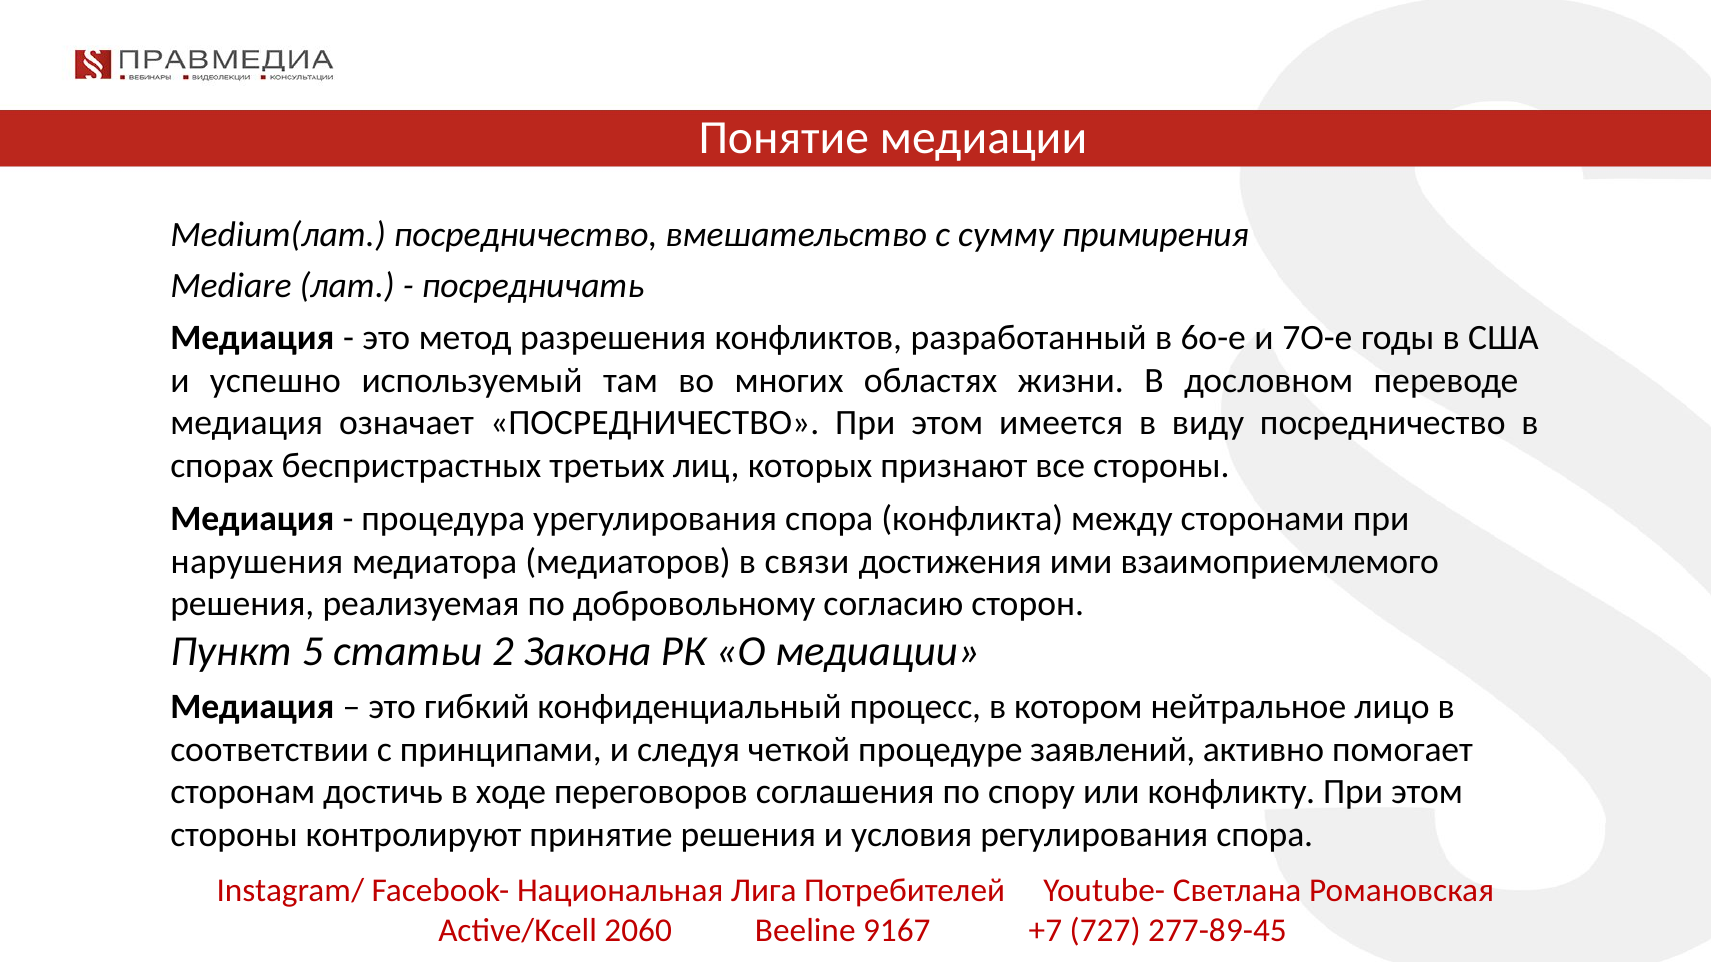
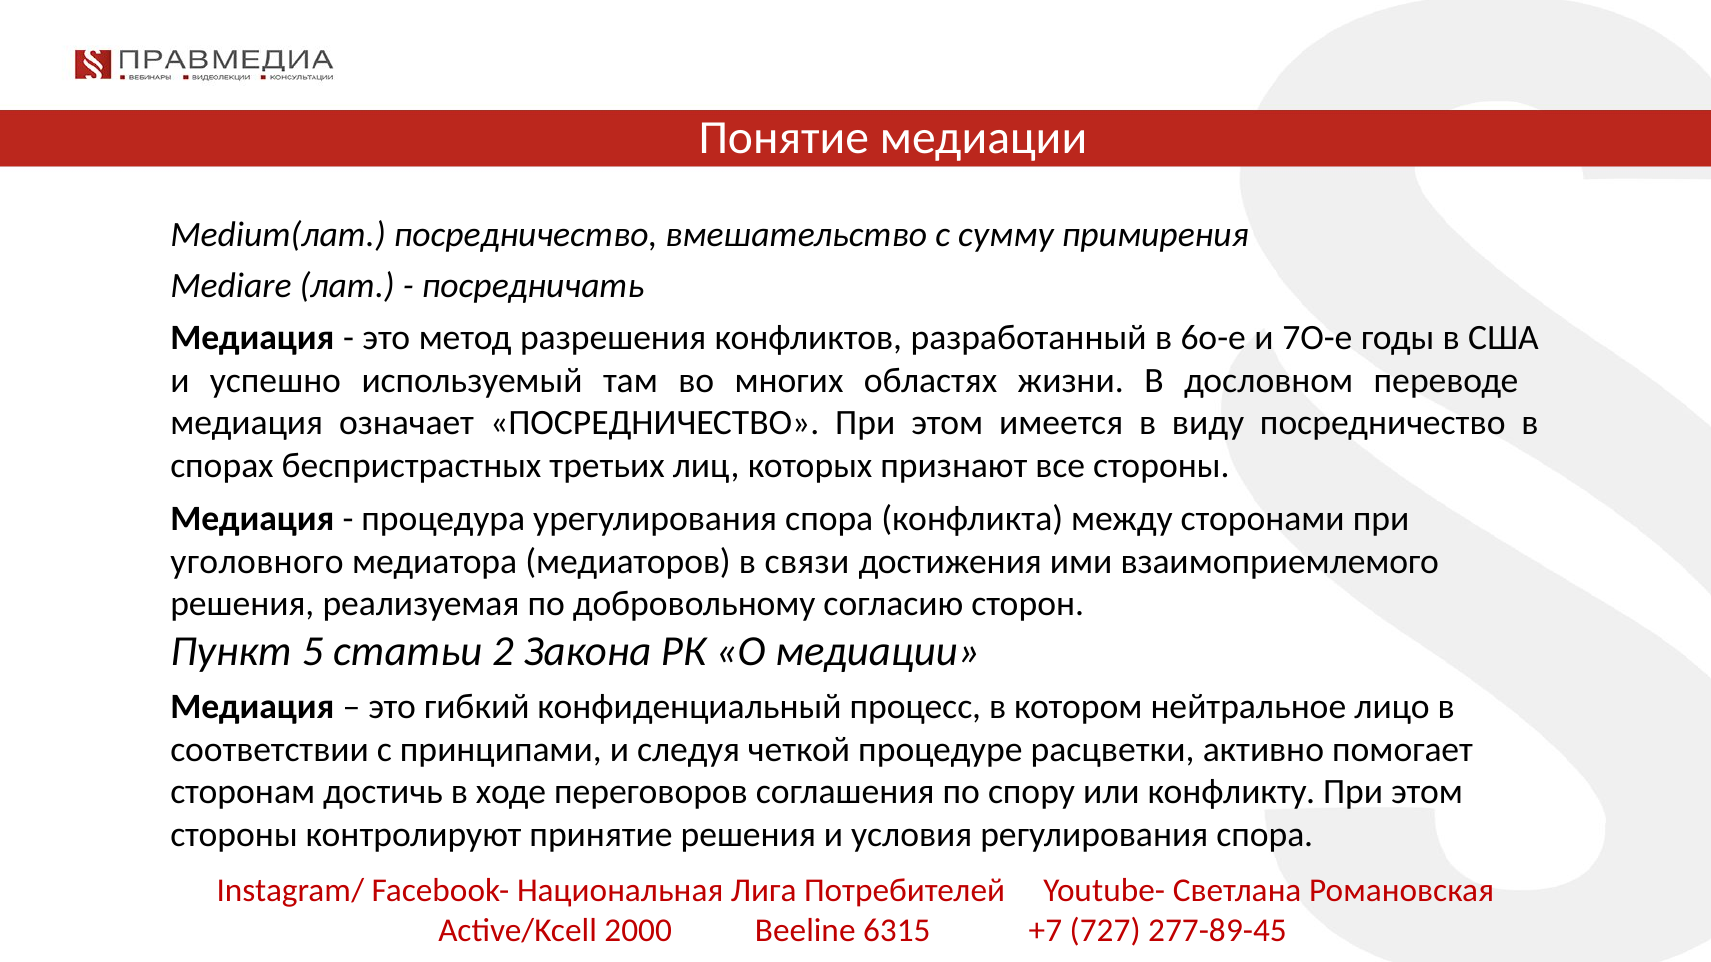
нарушения: нарушения -> уголовного
заявлений: заявлений -> расцветки
2060: 2060 -> 2000
9167: 9167 -> 6315
